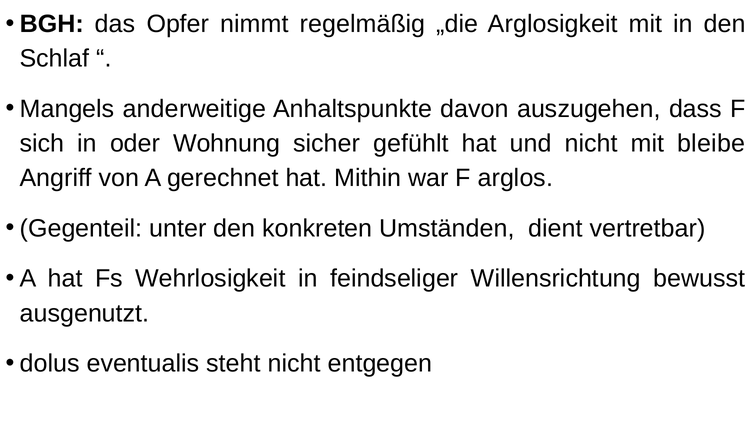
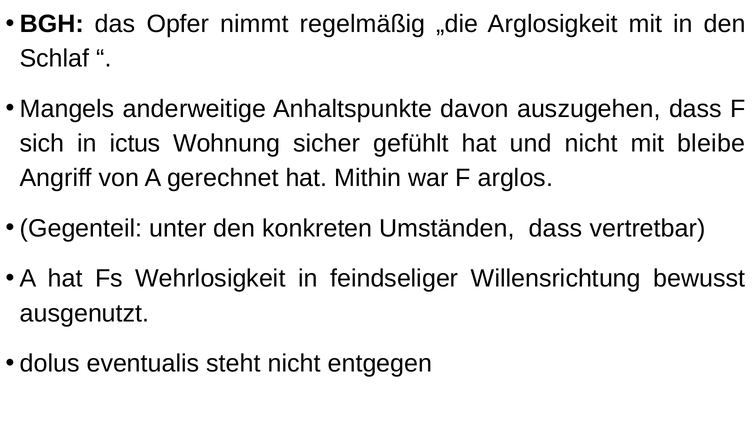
oder: oder -> ictus
Umständen dient: dient -> dass
